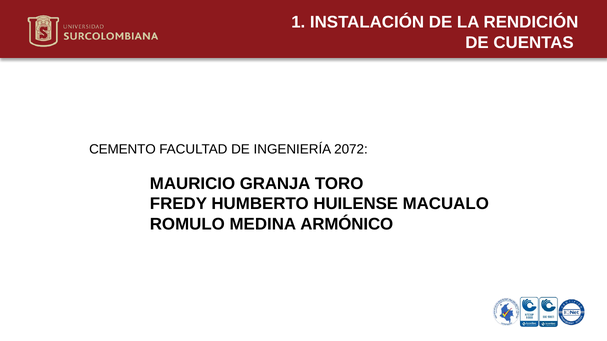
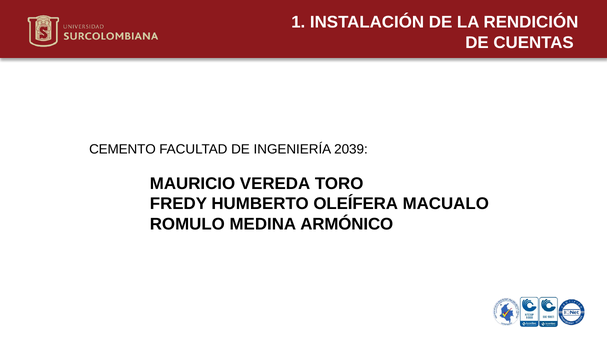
2072: 2072 -> 2039
GRANJA: GRANJA -> VEREDA
HUILENSE: HUILENSE -> OLEÍFERA
